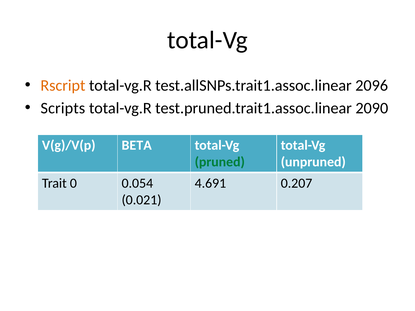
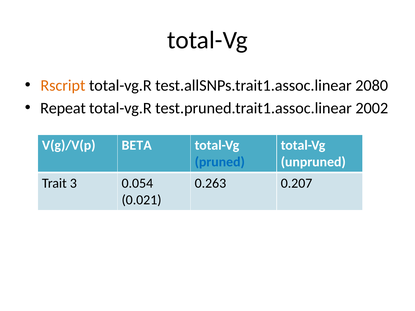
2096: 2096 -> 2080
Scripts: Scripts -> Repeat
2090: 2090 -> 2002
pruned colour: green -> blue
0: 0 -> 3
4.691: 4.691 -> 0.263
